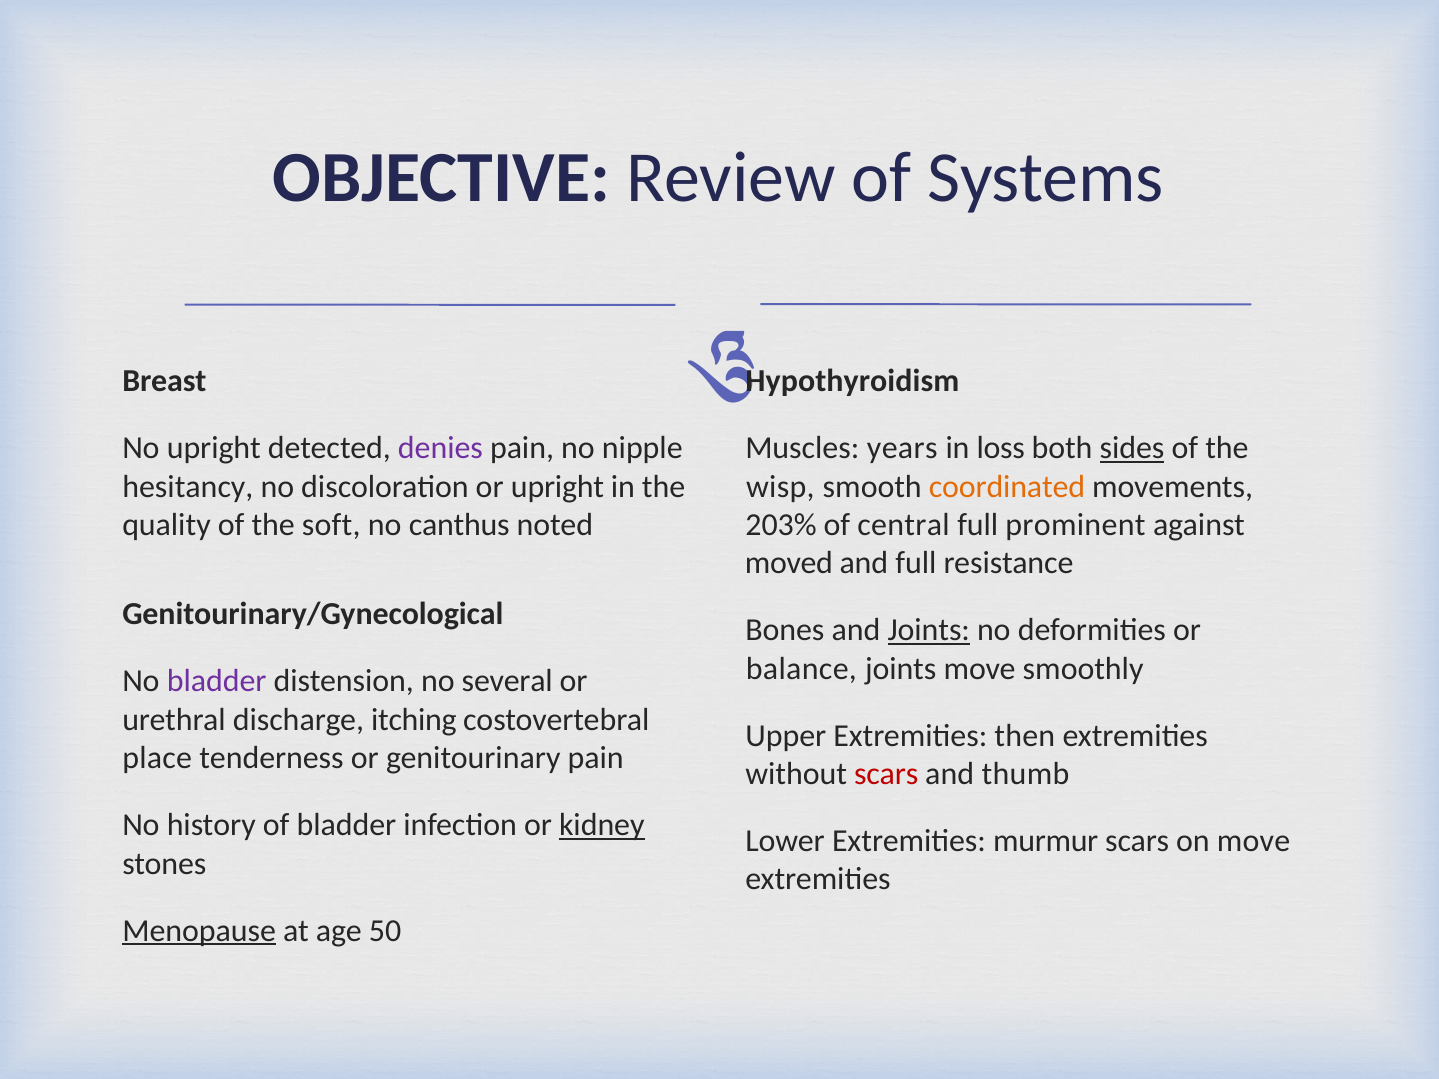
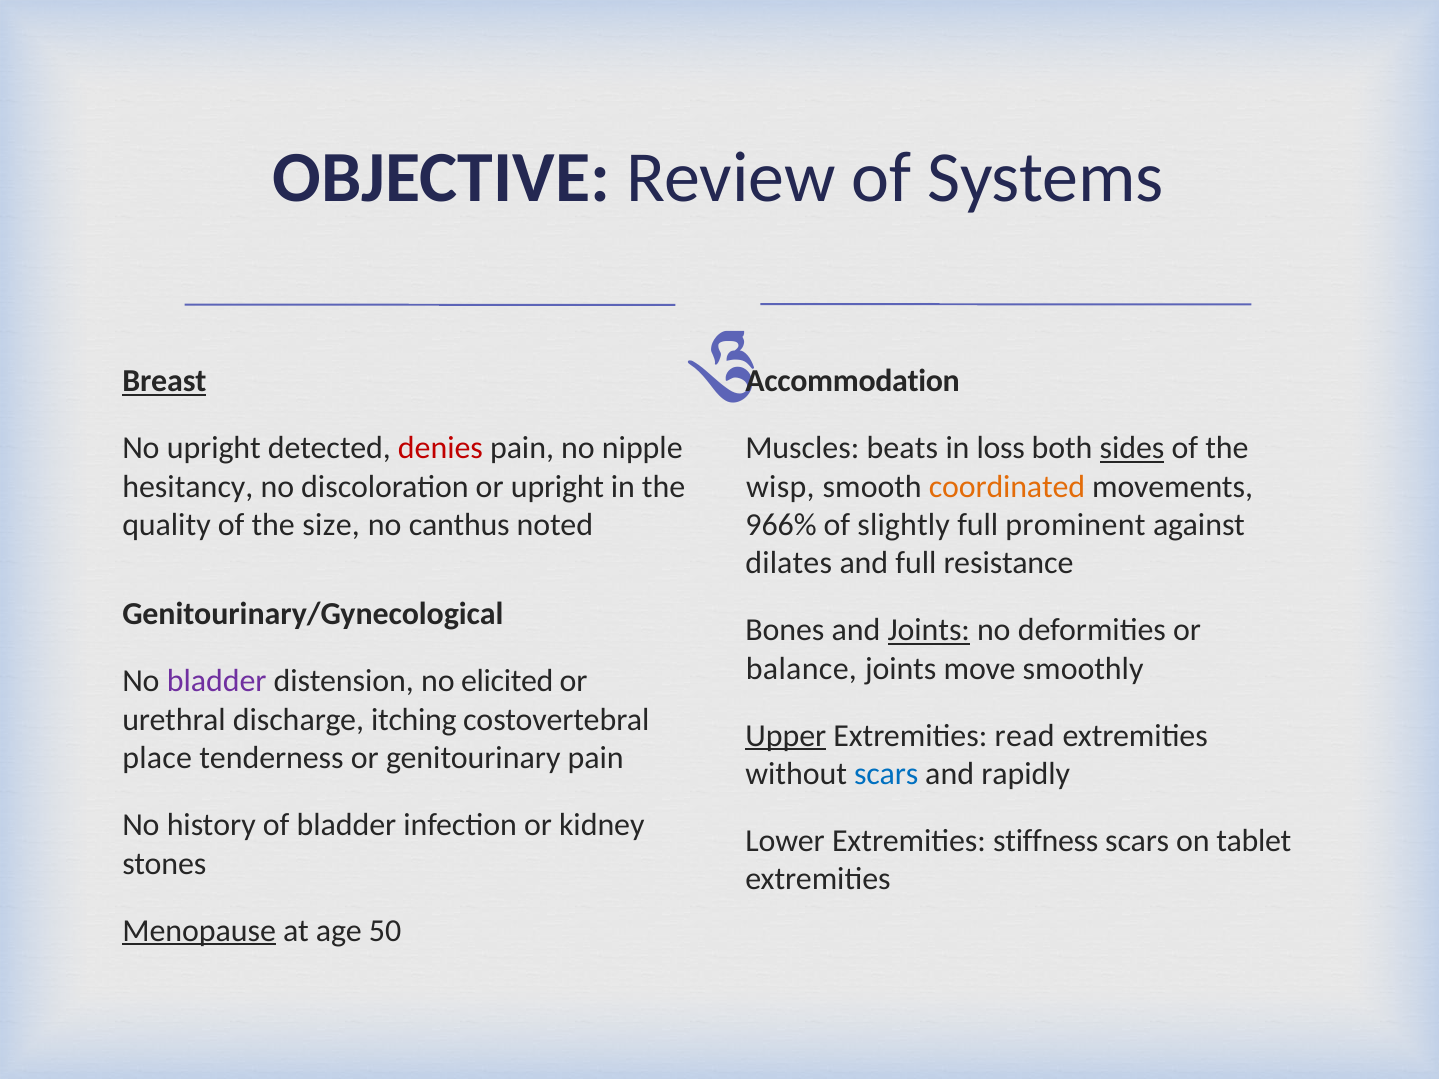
Breast underline: none -> present
Hypothyroidism: Hypothyroidism -> Accommodation
denies colour: purple -> red
years: years -> beats
soft: soft -> size
203%: 203% -> 966%
central: central -> slightly
moved: moved -> dilates
several: several -> elicited
Upper underline: none -> present
then: then -> read
scars at (886, 774) colour: red -> blue
thumb: thumb -> rapidly
kidney underline: present -> none
murmur: murmur -> stiffness
on move: move -> tablet
